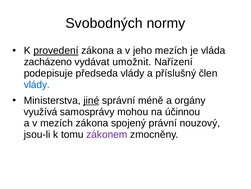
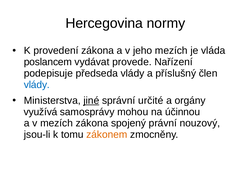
Svobodných: Svobodných -> Hercegovina
provedení underline: present -> none
zacházeno: zacházeno -> poslancem
umožnit: umožnit -> provede
méně: méně -> určité
zákonem colour: purple -> orange
